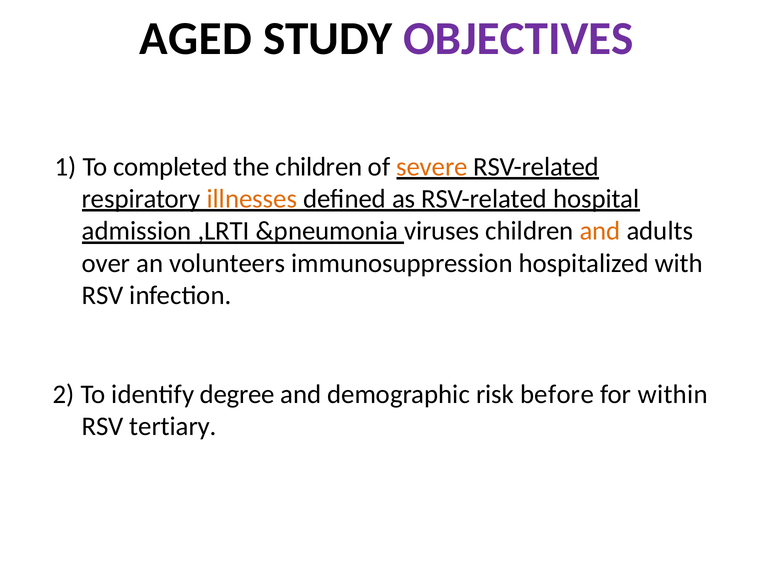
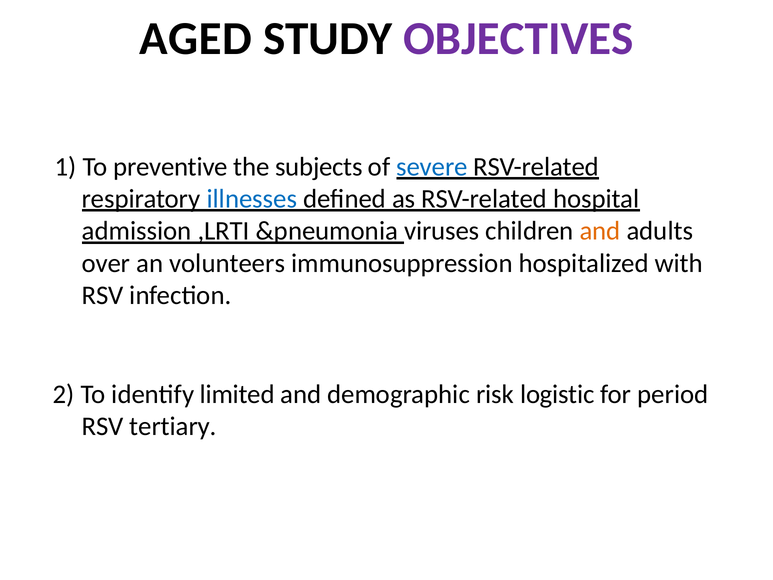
completed: completed -> preventive
the children: children -> subjects
severe colour: orange -> blue
illnesses colour: orange -> blue
degree: degree -> limited
before: before -> logistic
within: within -> period
